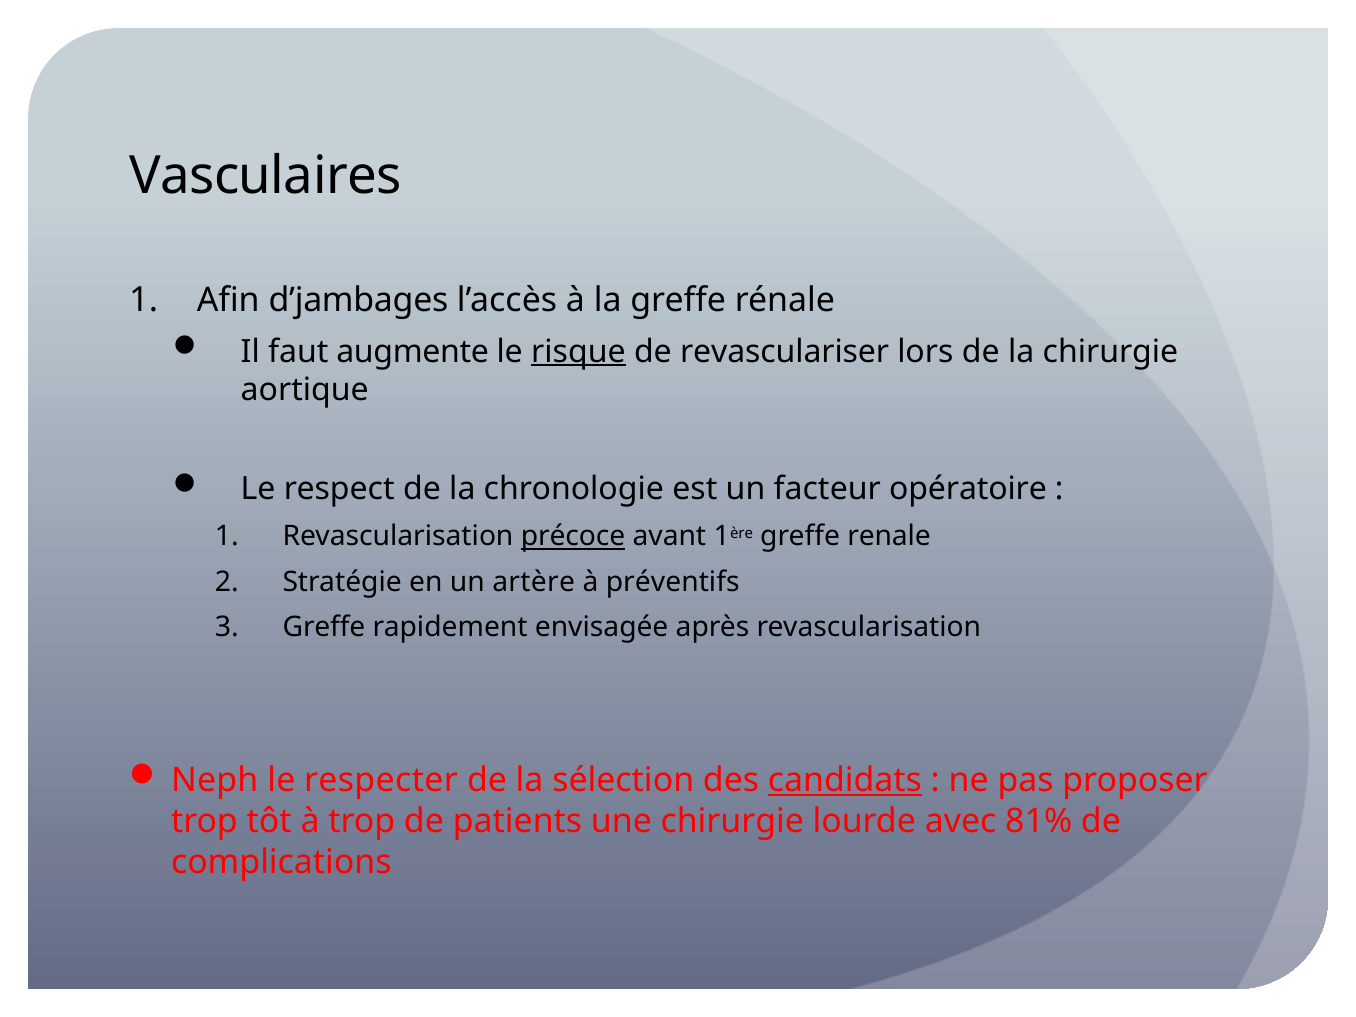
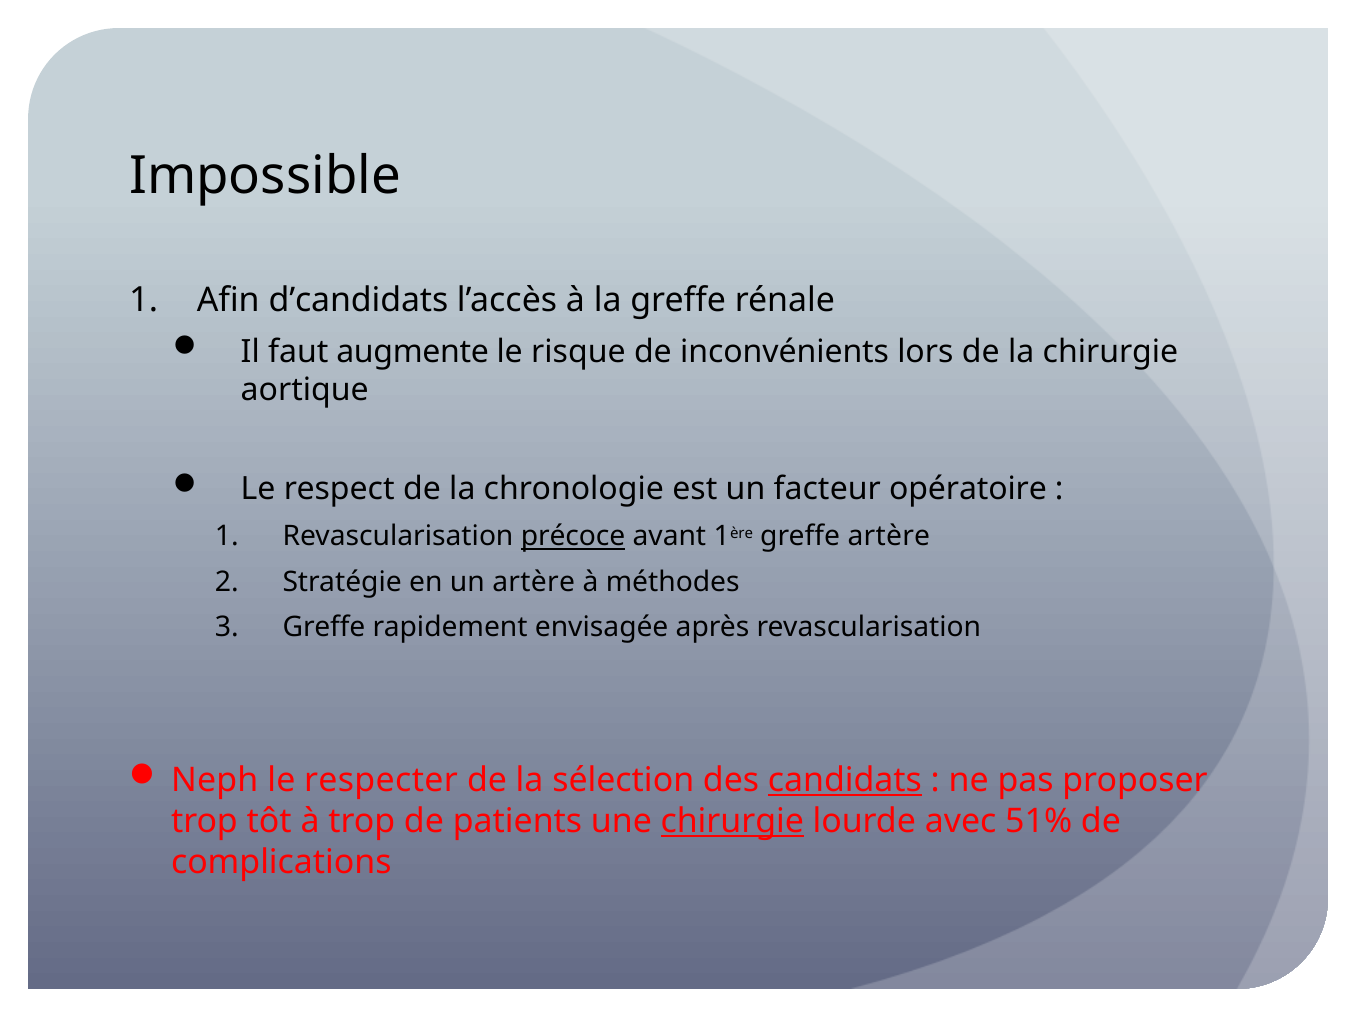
Vasculaires: Vasculaires -> Impossible
d’jambages: d’jambages -> d’candidats
risque underline: present -> none
revasculariser: revasculariser -> inconvénients
greffe renale: renale -> artère
préventifs: préventifs -> méthodes
chirurgie at (732, 821) underline: none -> present
81%: 81% -> 51%
